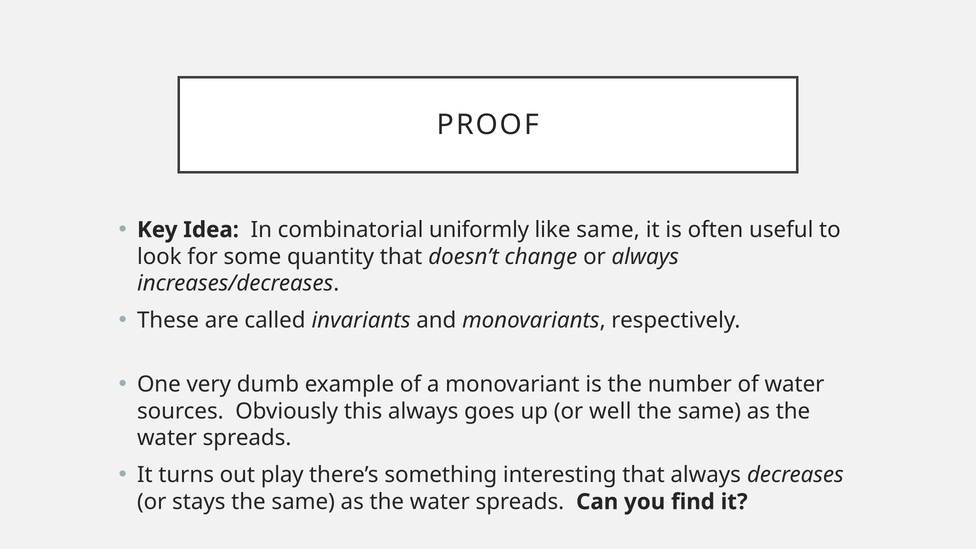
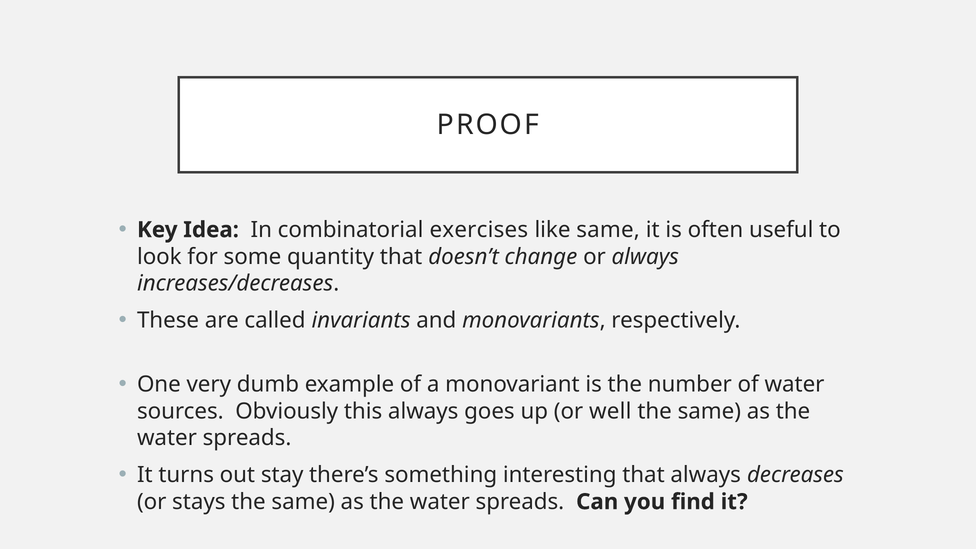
uniformly: uniformly -> exercises
play: play -> stay
